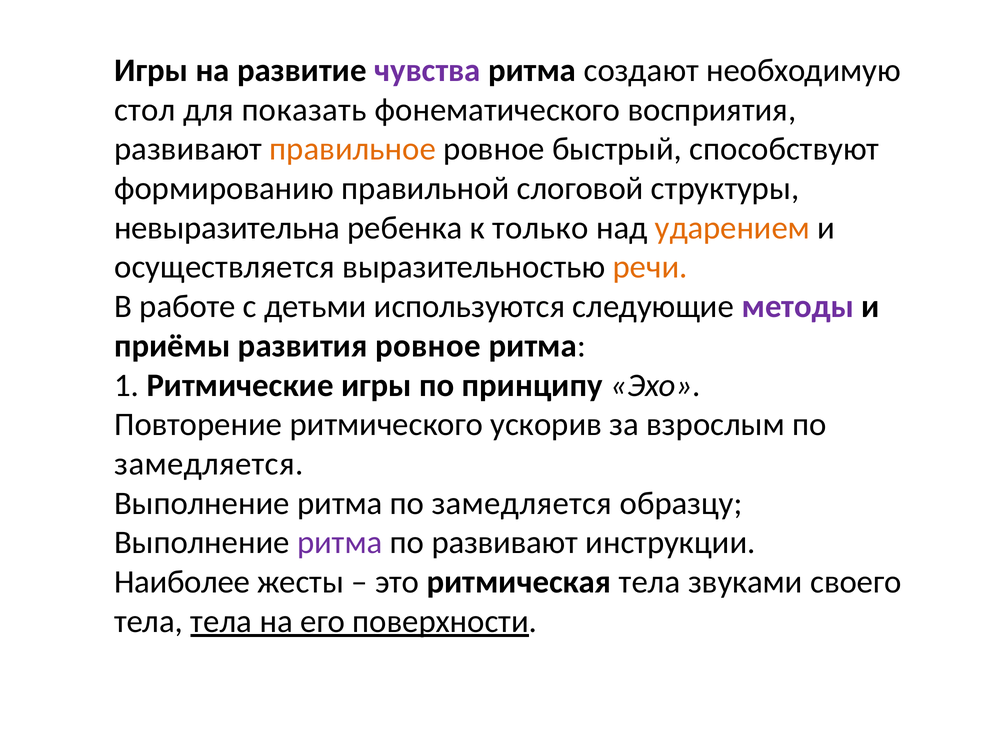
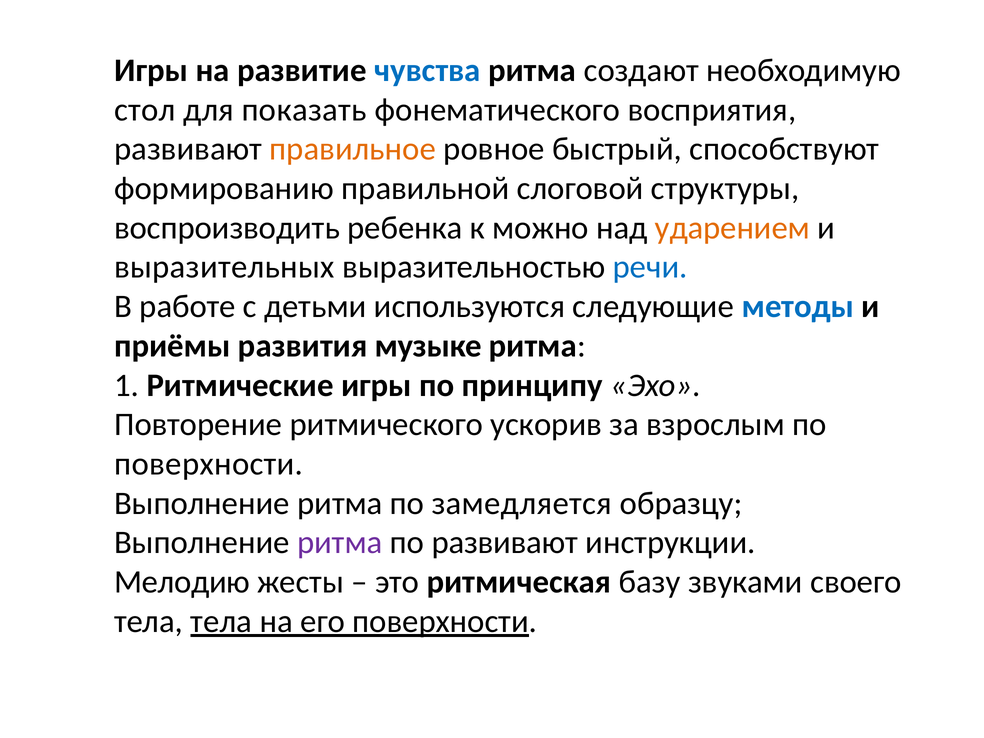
чувства colour: purple -> blue
невыразительна: невыразительна -> воспроизводить
только: только -> можно
осуществляется: осуществляется -> выразительных
речи colour: orange -> blue
методы colour: purple -> blue
развития ровное: ровное -> музыке
замедляется at (209, 464): замедляется -> поверхности
Наиболее: Наиболее -> Мелодию
ритмическая тела: тела -> базу
